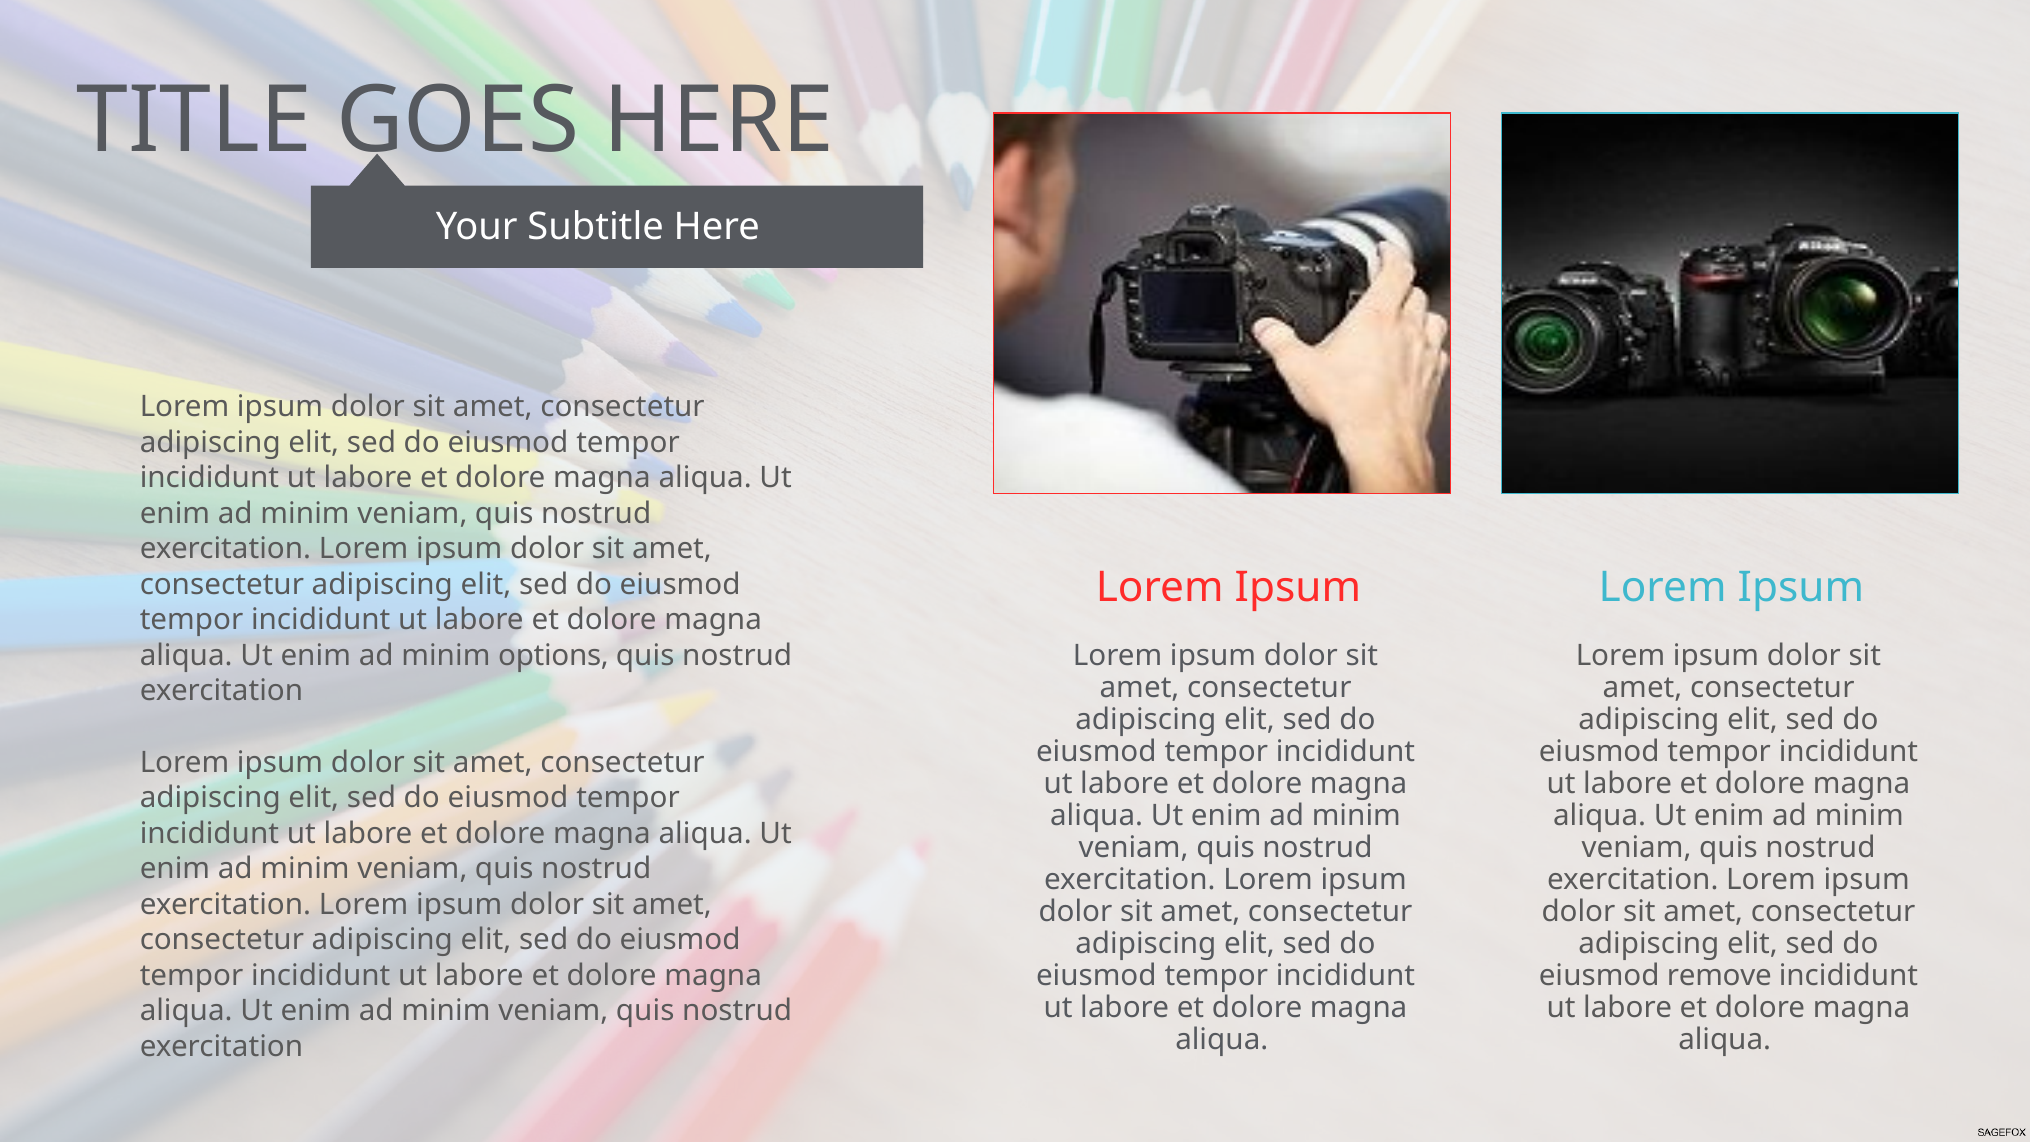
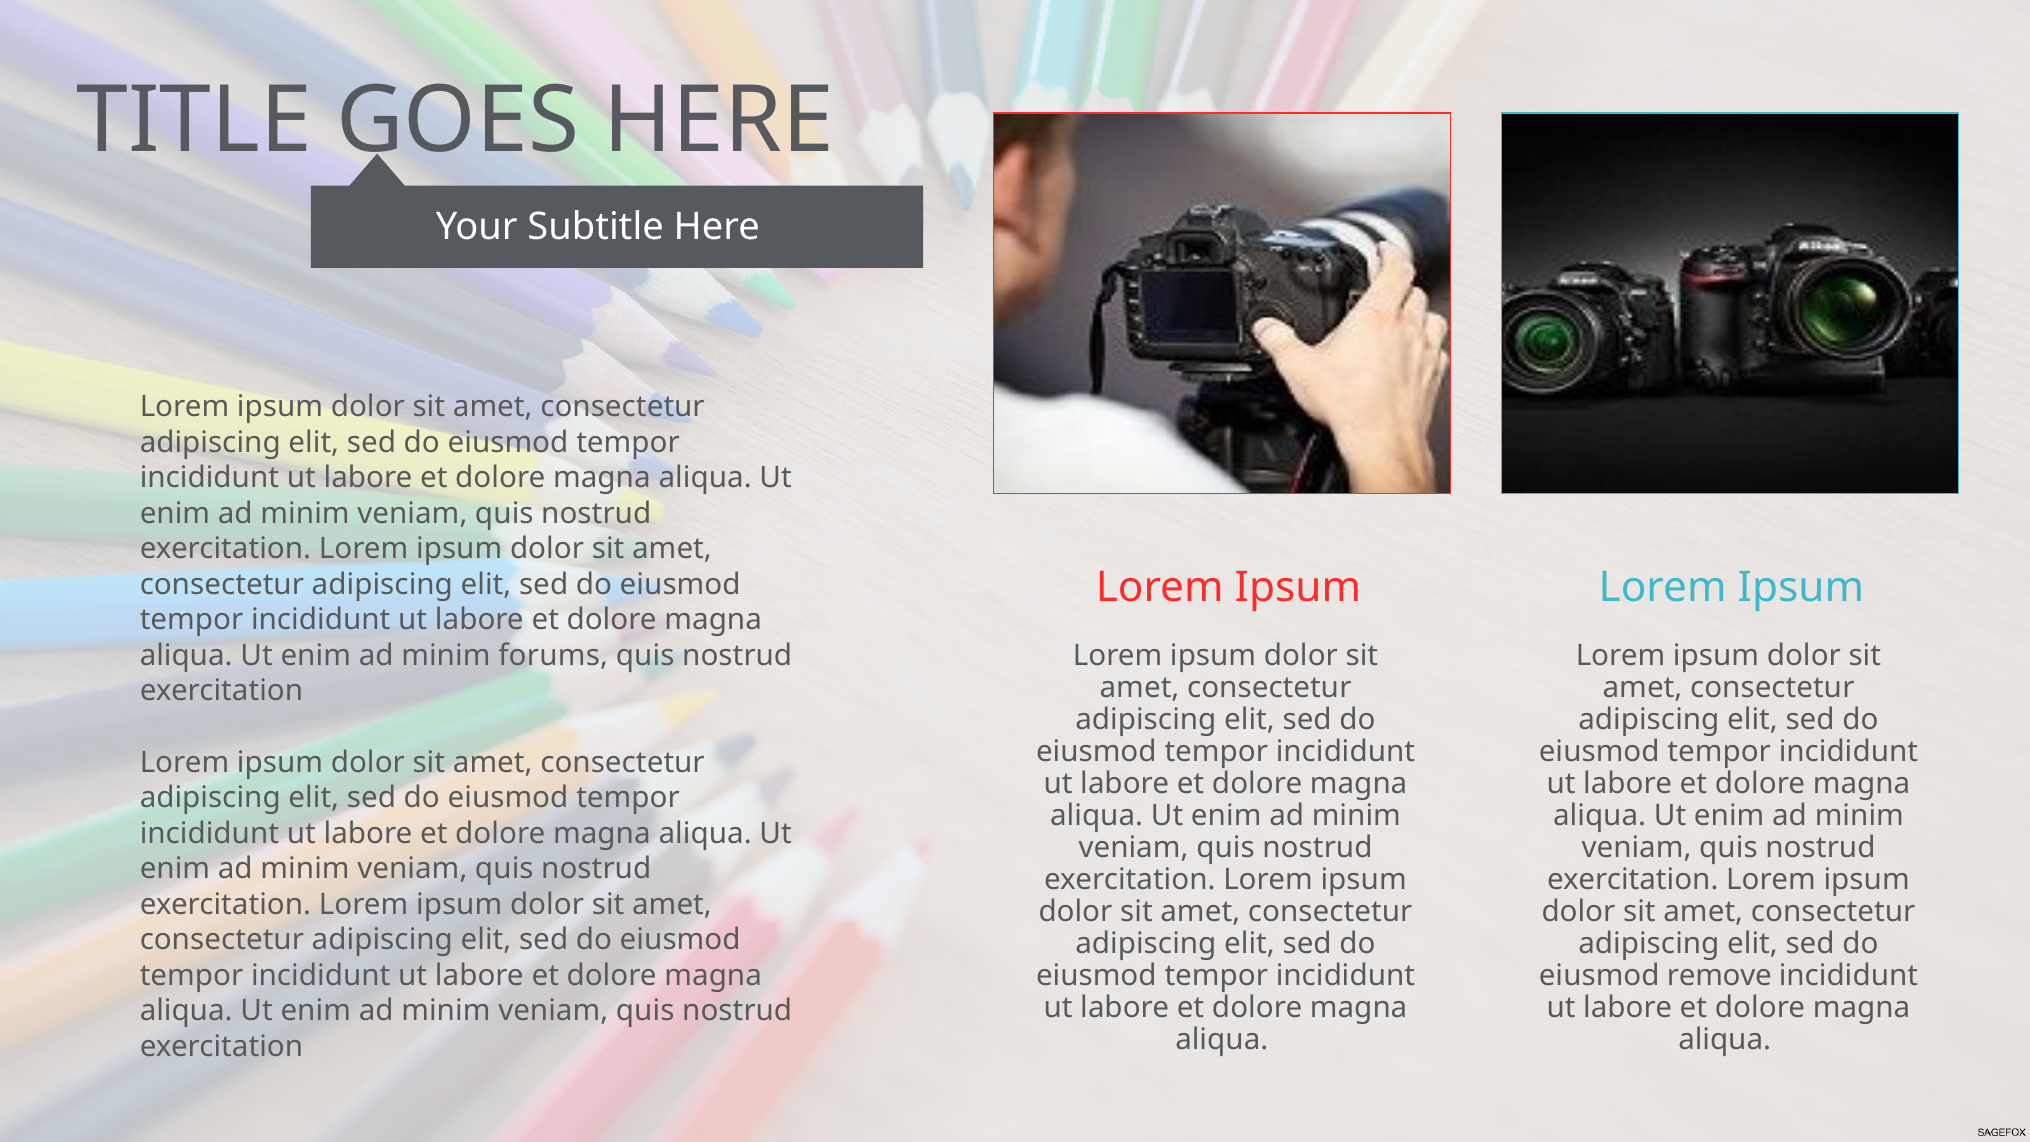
options: options -> forums
